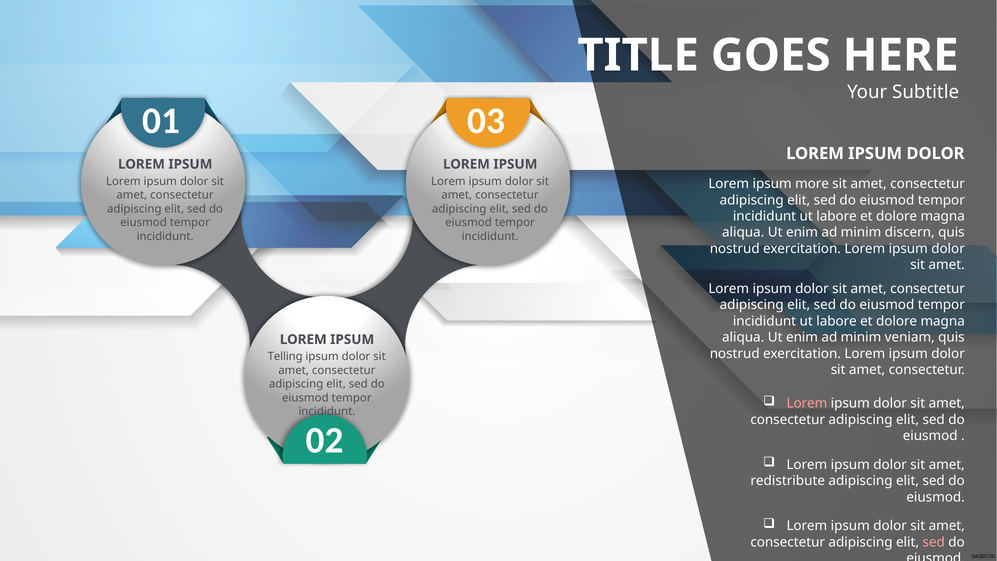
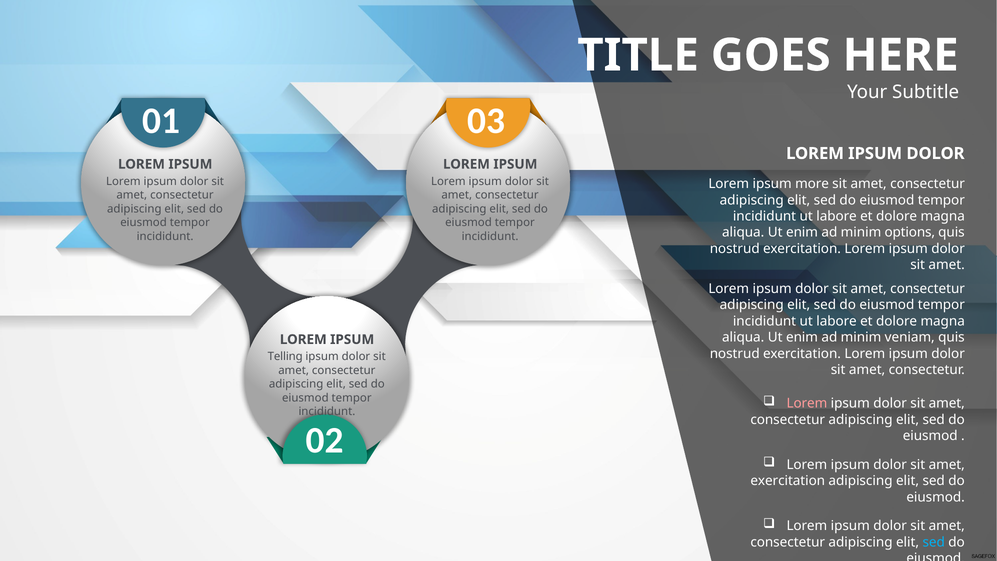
discern: discern -> options
redistribute at (788, 481): redistribute -> exercitation
sed at (934, 542) colour: pink -> light blue
